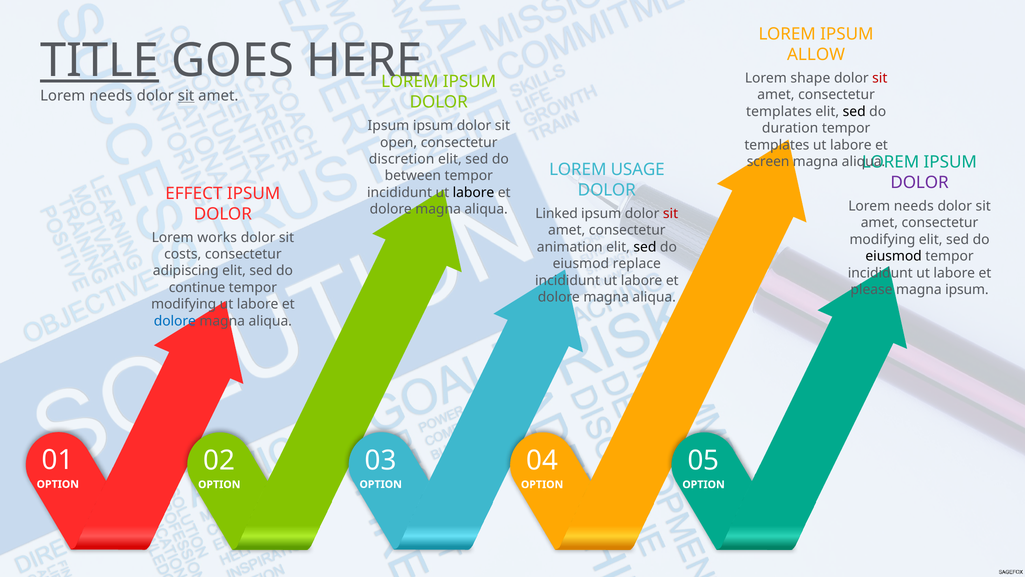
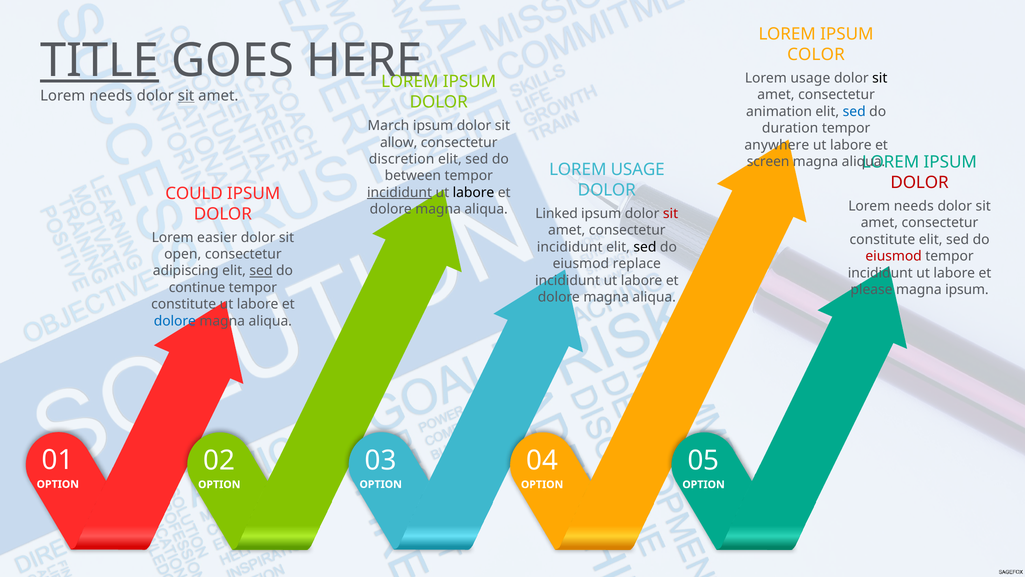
ALLOW: ALLOW -> COLOR
shape at (810, 78): shape -> usage
sit at (880, 78) colour: red -> black
templates at (779, 111): templates -> animation
sed at (854, 111) colour: black -> blue
Ipsum at (388, 126): Ipsum -> March
open: open -> allow
templates at (777, 145): templates -> anywhere
DOLOR at (920, 183) colour: purple -> red
EFFECT: EFFECT -> COULD
incididunt at (400, 192) underline: none -> present
works: works -> easier
modifying at (882, 239): modifying -> constitute
animation at (570, 247): animation -> incididunt
costs: costs -> open
eiusmod at (894, 256) colour: black -> red
sed at (261, 271) underline: none -> present
modifying at (184, 304): modifying -> constitute
